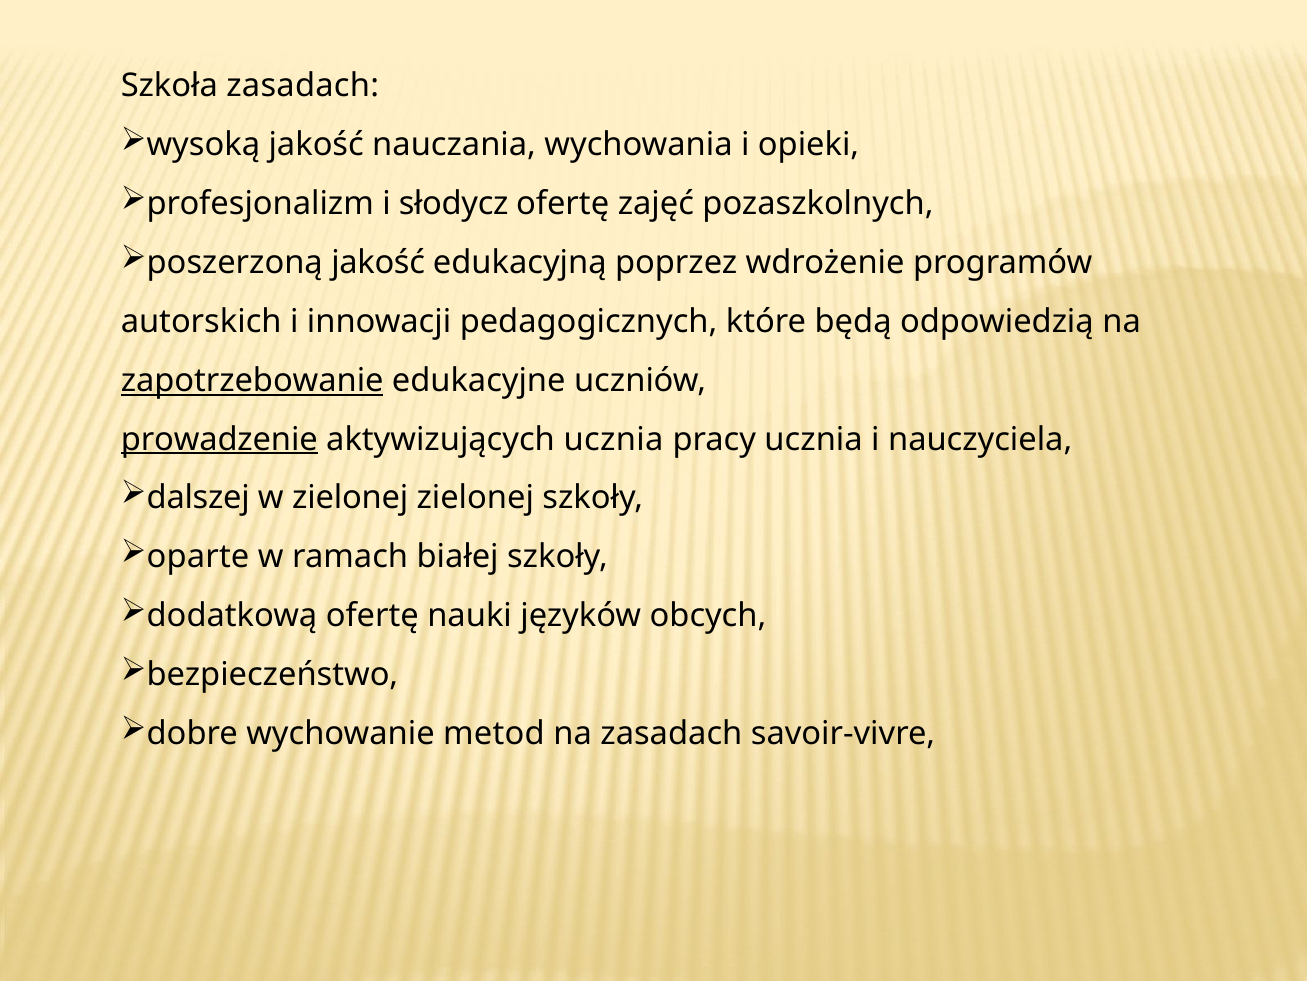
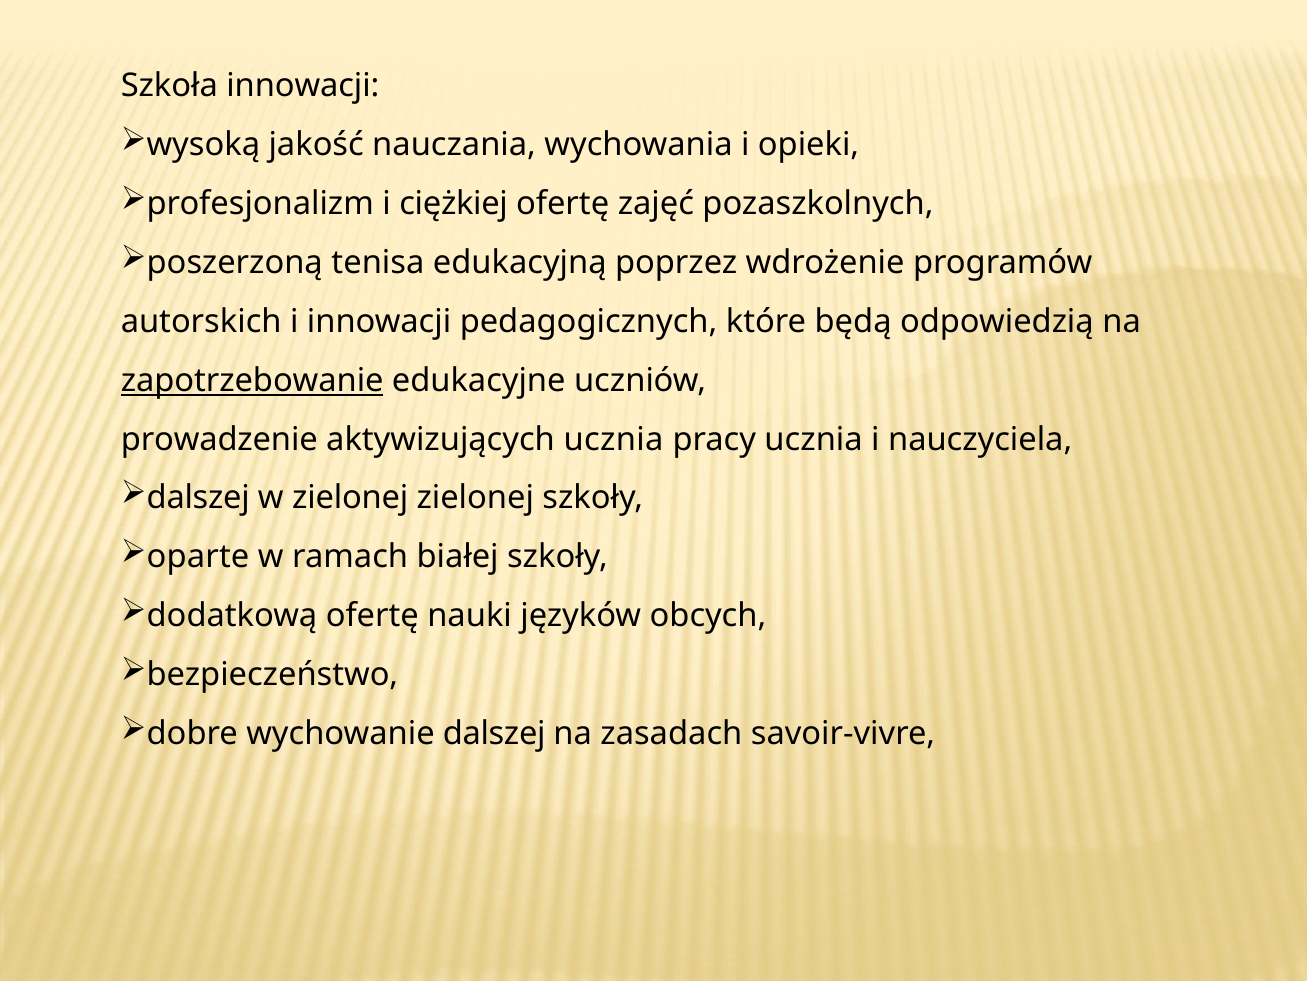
Szkoła zasadach: zasadach -> innowacji
słodycz: słodycz -> ciężkiej
poszerzoną jakość: jakość -> tenisa
prowadzenie underline: present -> none
wychowanie metod: metod -> dalszej
